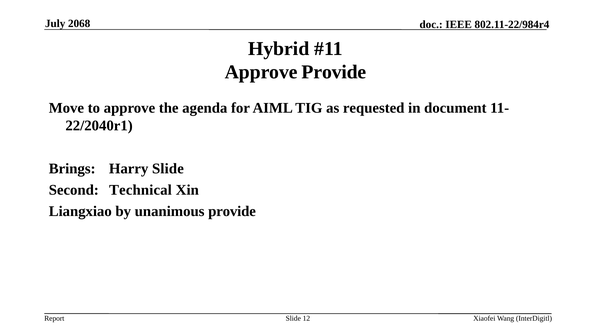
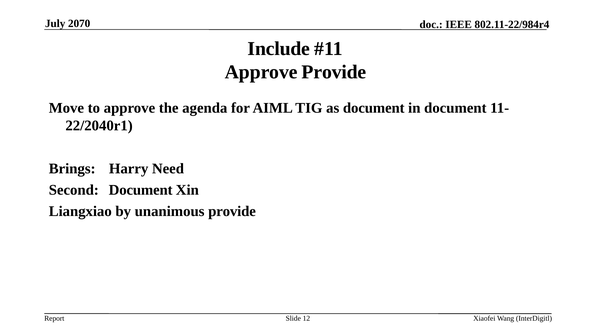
2068: 2068 -> 2070
Hybrid: Hybrid -> Include
as requested: requested -> document
Harry Slide: Slide -> Need
Second Technical: Technical -> Document
